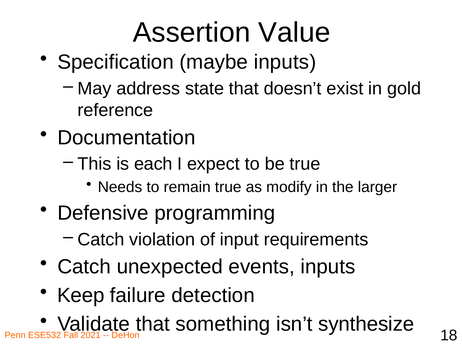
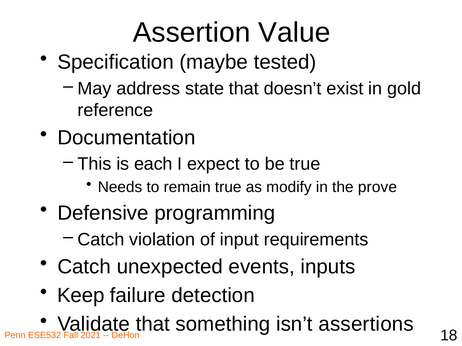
maybe inputs: inputs -> tested
larger: larger -> prove
synthesize: synthesize -> assertions
